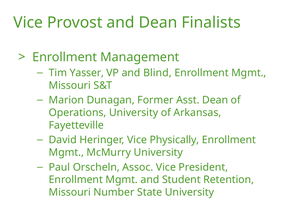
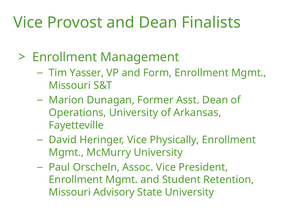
Blind: Blind -> Form
Number: Number -> Advisory
